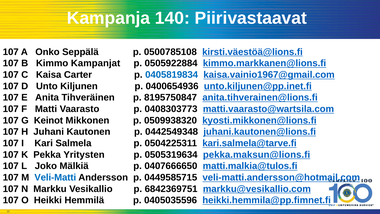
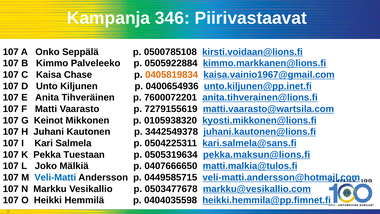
140: 140 -> 346
kirsti.väestöä@lions.fi: kirsti.väestöä@lions.fi -> kirsti.voidaan@lions.fi
Kampanjat: Kampanjat -> Palveleeko
Carter: Carter -> Chase
0405819834 colour: blue -> orange
8195750847: 8195750847 -> 7600072201
0408303773: 0408303773 -> 7279155619
0509938320: 0509938320 -> 0105938320
0442549348: 0442549348 -> 3442549378
kari.salmela@tarve.fi: kari.salmela@tarve.fi -> kari.salmela@sans.fi
Yritysten: Yritysten -> Tuestaan
6842369751: 6842369751 -> 0503477678
0405035596: 0405035596 -> 0404035598
